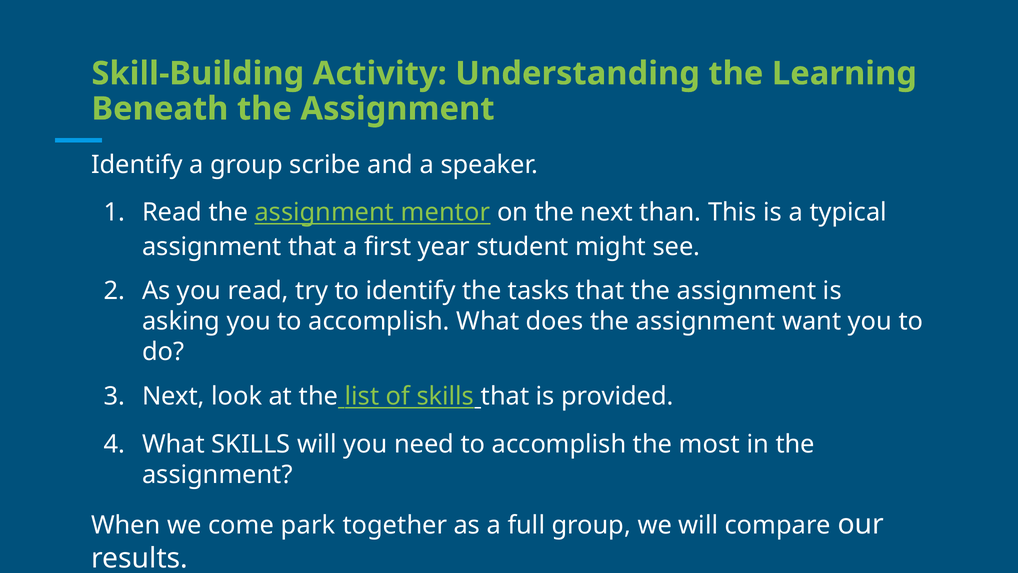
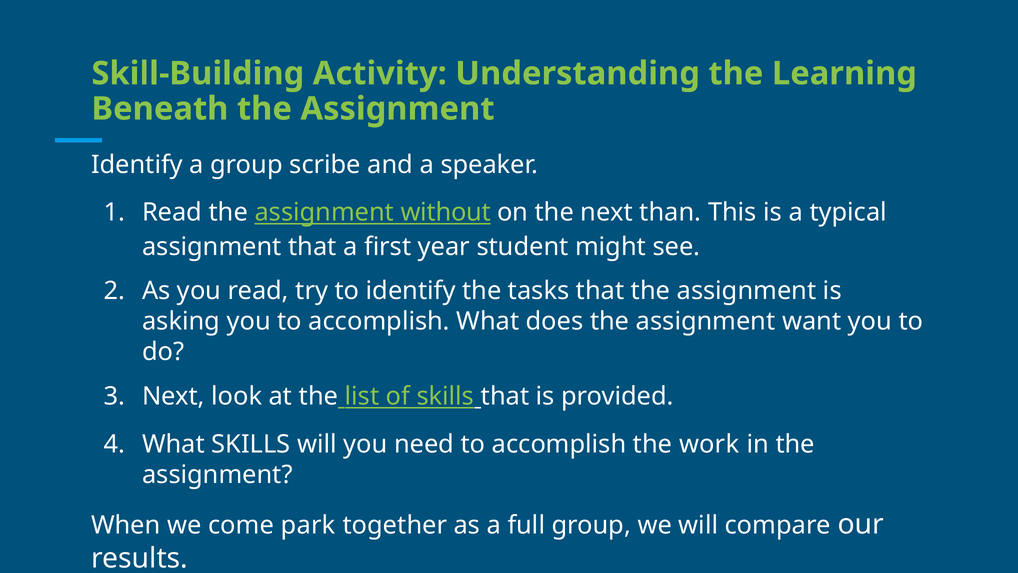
mentor: mentor -> without
most: most -> work
